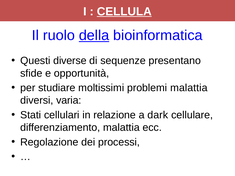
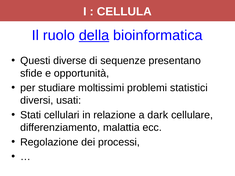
CELLULA underline: present -> none
problemi malattia: malattia -> statistici
varia: varia -> usati
